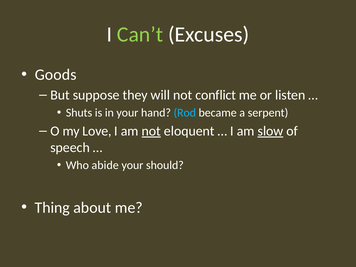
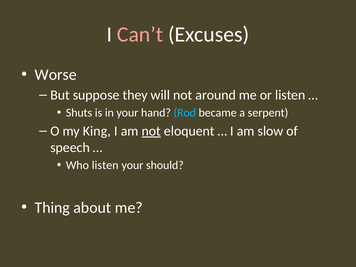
Can’t colour: light green -> pink
Goods: Goods -> Worse
conflict: conflict -> around
Love: Love -> King
slow underline: present -> none
Who abide: abide -> listen
